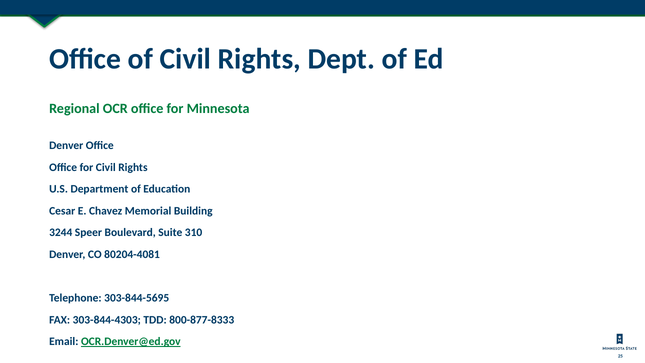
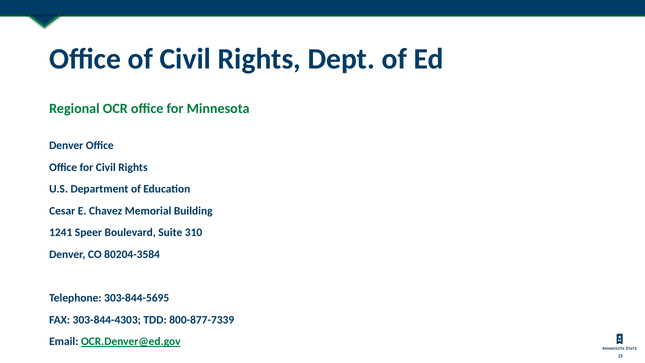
3244: 3244 -> 1241
80204-4081: 80204-4081 -> 80204-3584
800-877-8333: 800-877-8333 -> 800-877-7339
